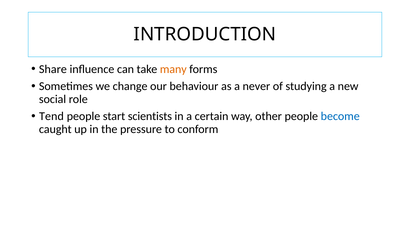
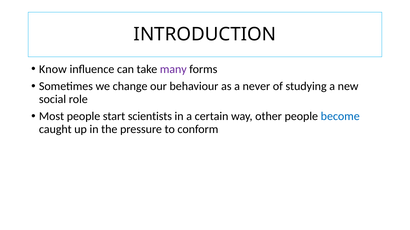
Share: Share -> Know
many colour: orange -> purple
Tend: Tend -> Most
